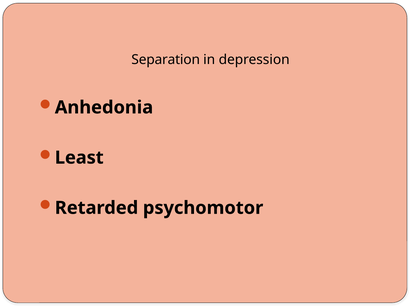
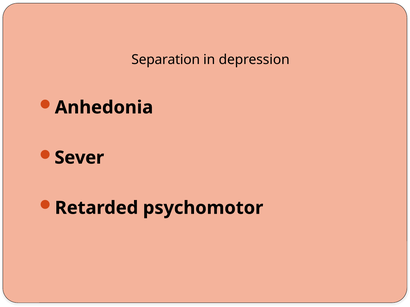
Least: Least -> Sever
